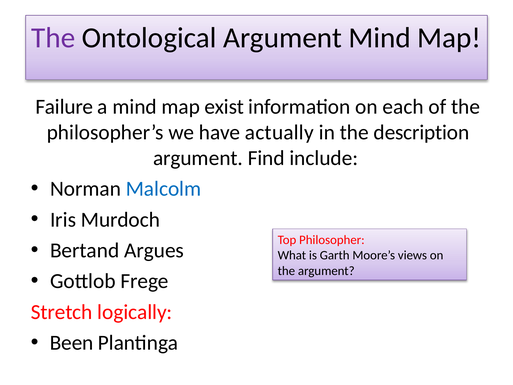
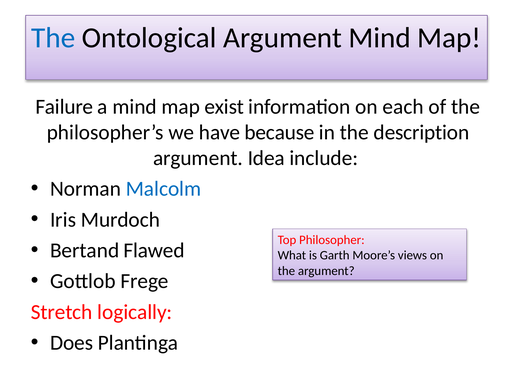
The at (53, 38) colour: purple -> blue
actually: actually -> because
Find: Find -> Idea
Argues: Argues -> Flawed
Been: Been -> Does
